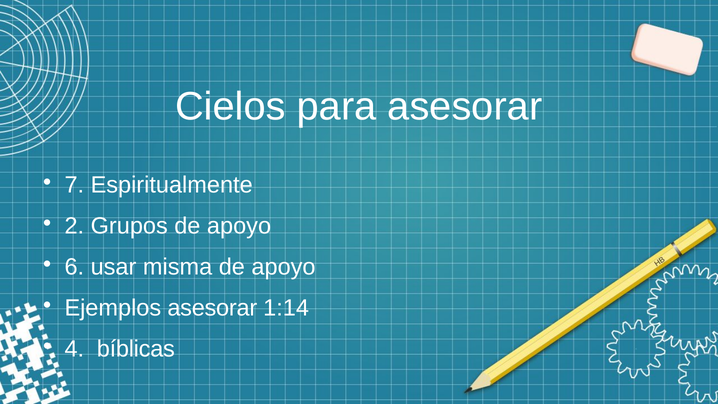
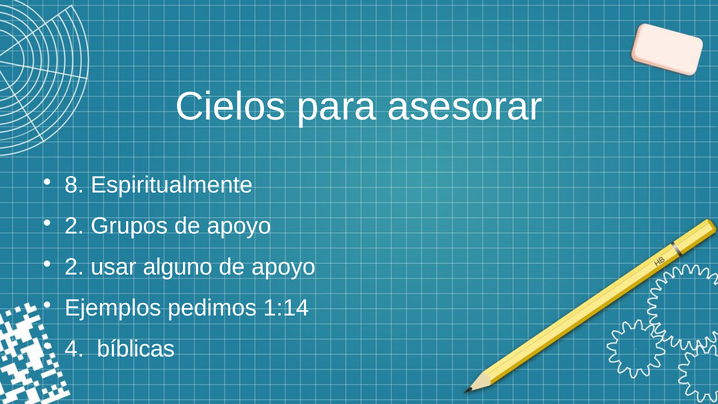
7: 7 -> 8
6 at (74, 267): 6 -> 2
misma: misma -> alguno
Ejemplos asesorar: asesorar -> pedimos
